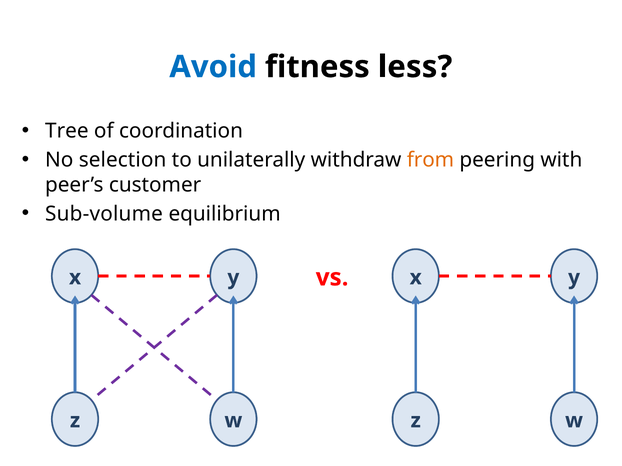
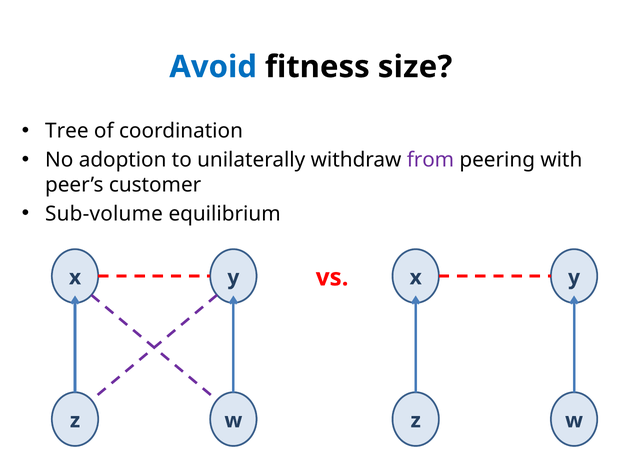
less: less -> size
selection: selection -> adoption
from colour: orange -> purple
